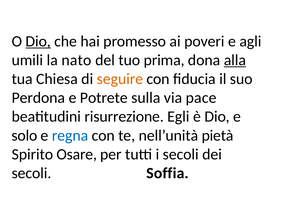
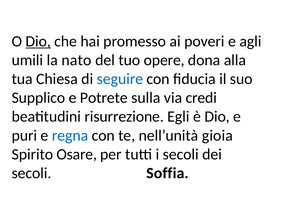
prima: prima -> opere
alla underline: present -> none
seguire colour: orange -> blue
Perdona: Perdona -> Supplico
pace: pace -> credi
solo: solo -> puri
pietà: pietà -> gioia
